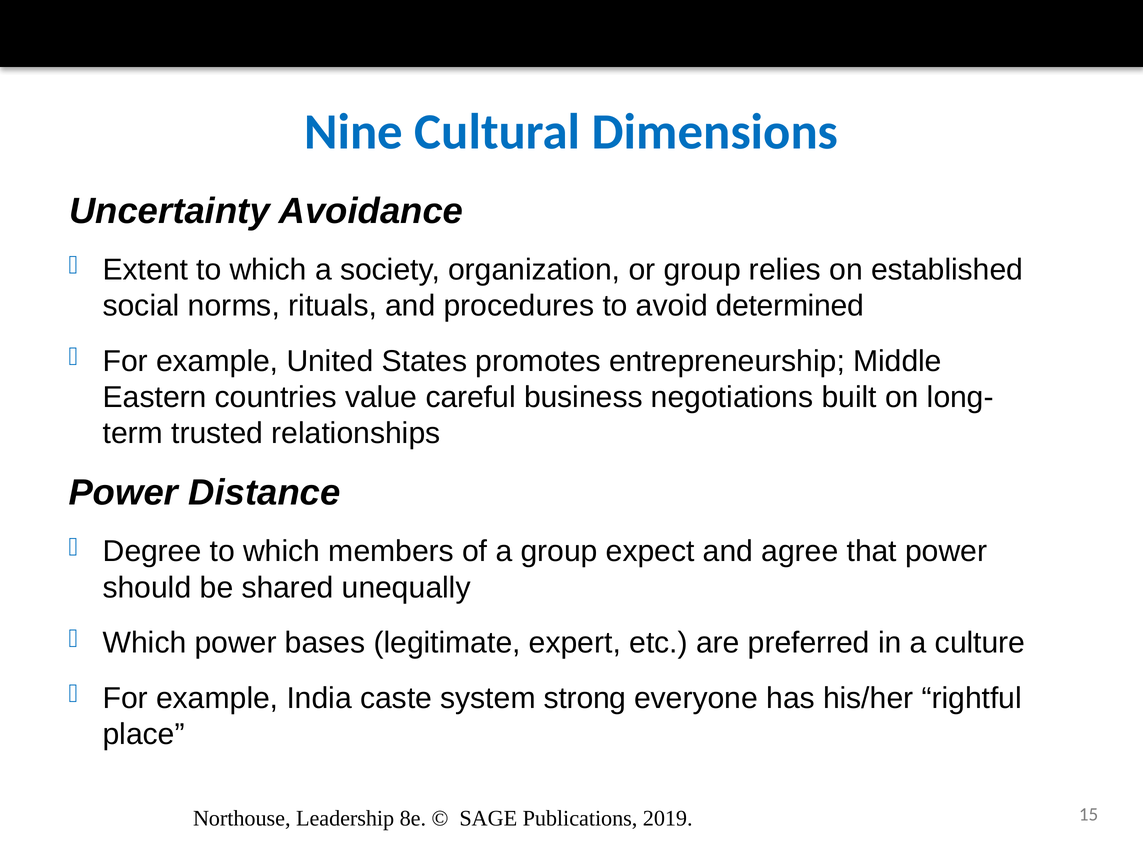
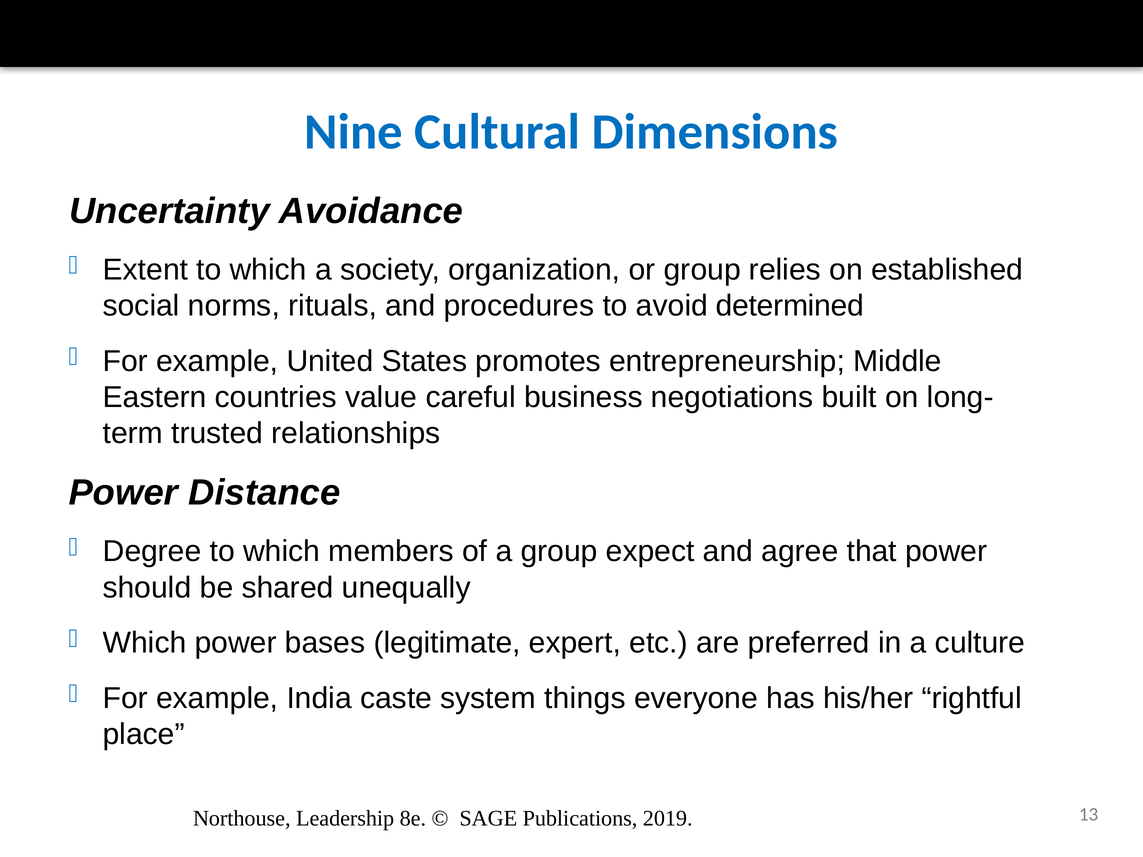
strong: strong -> things
15: 15 -> 13
